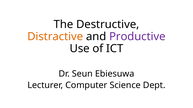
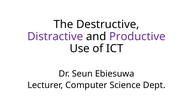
Distractive colour: orange -> purple
